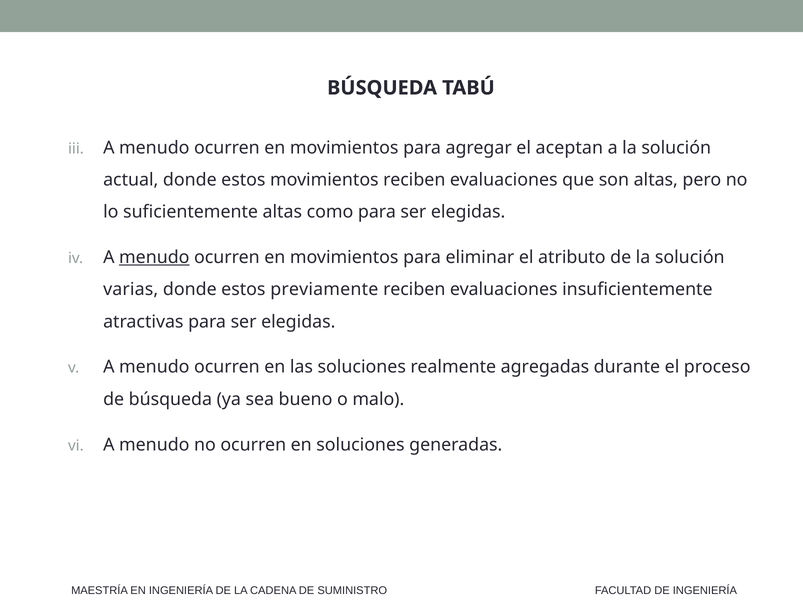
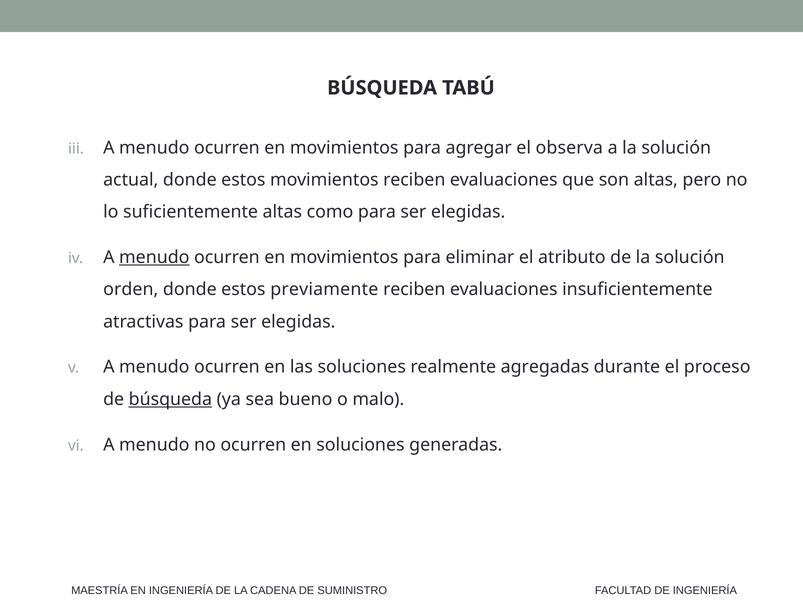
aceptan: aceptan -> observa
varias: varias -> orden
búsqueda at (170, 399) underline: none -> present
